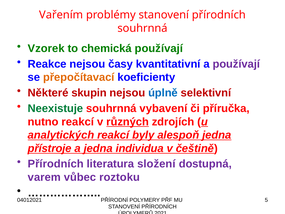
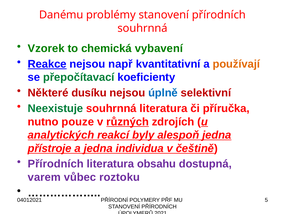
Vařením: Vařením -> Danému
chemická používají: používají -> vybavení
Reakce underline: none -> present
časy: časy -> např
používají at (236, 64) colour: purple -> orange
přepočítavací colour: orange -> green
skupin: skupin -> dusíku
souhrnná vybavení: vybavení -> literatura
nutno reakcí: reakcí -> pouze
složení: složení -> obsahu
